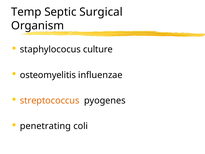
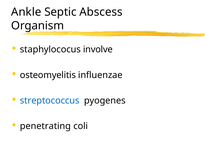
Temp: Temp -> Ankle
Surgical: Surgical -> Abscess
culture: culture -> involve
streptococcus colour: orange -> blue
